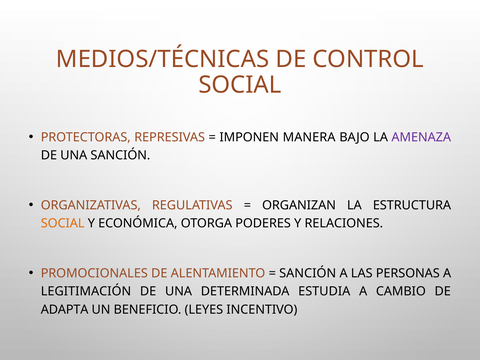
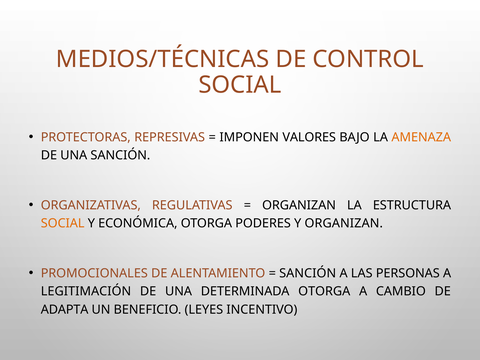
MANERA: MANERA -> VALORES
AMENAZA colour: purple -> orange
Y RELACIONES: RELACIONES -> ORGANIZAN
DETERMINADA ESTUDIA: ESTUDIA -> OTORGA
